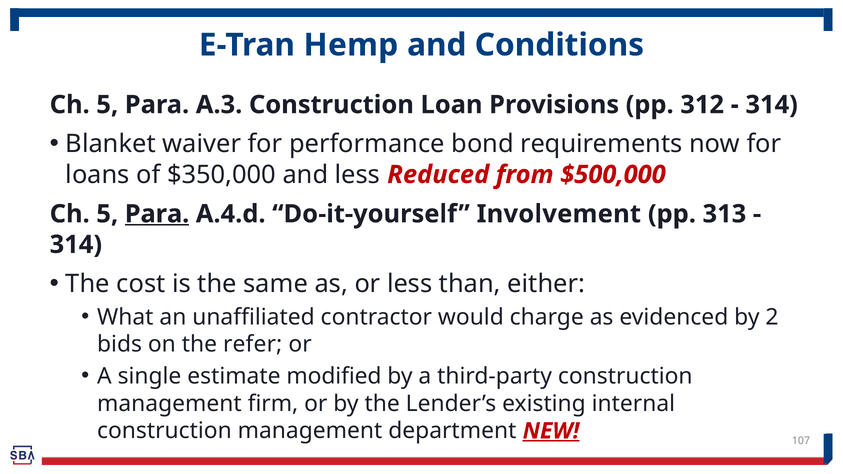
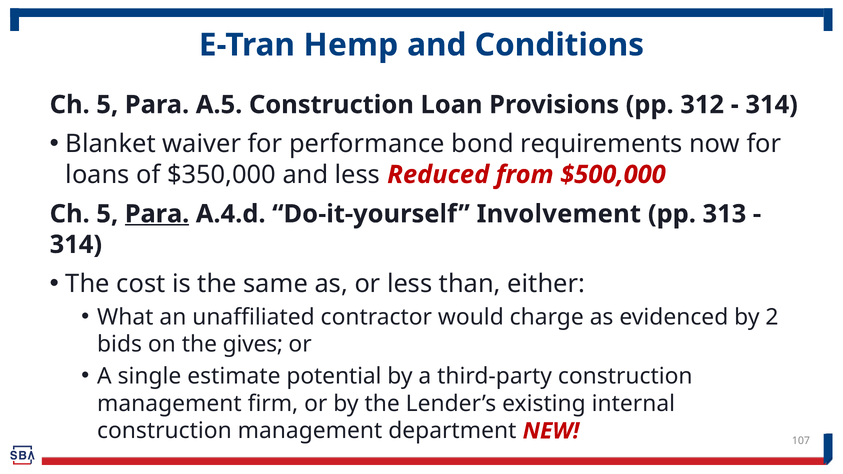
A.3: A.3 -> A.5
refer: refer -> gives
modified: modified -> potential
NEW underline: present -> none
